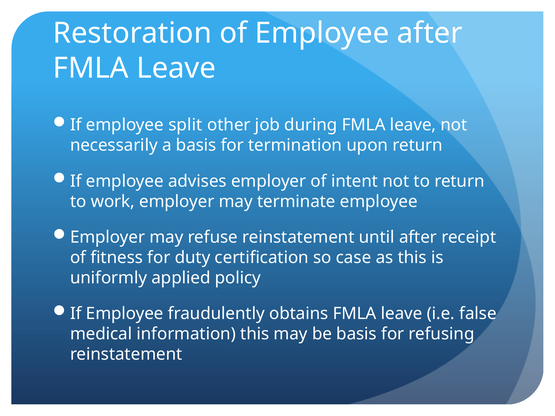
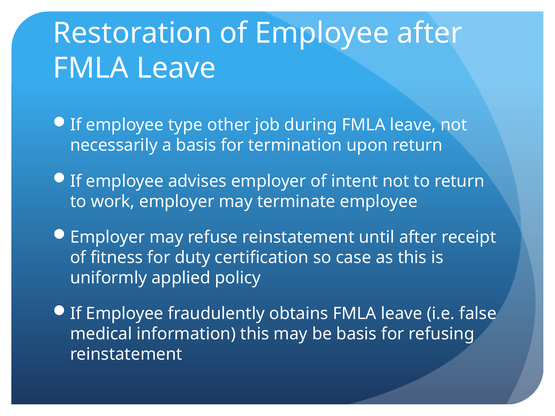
split: split -> type
